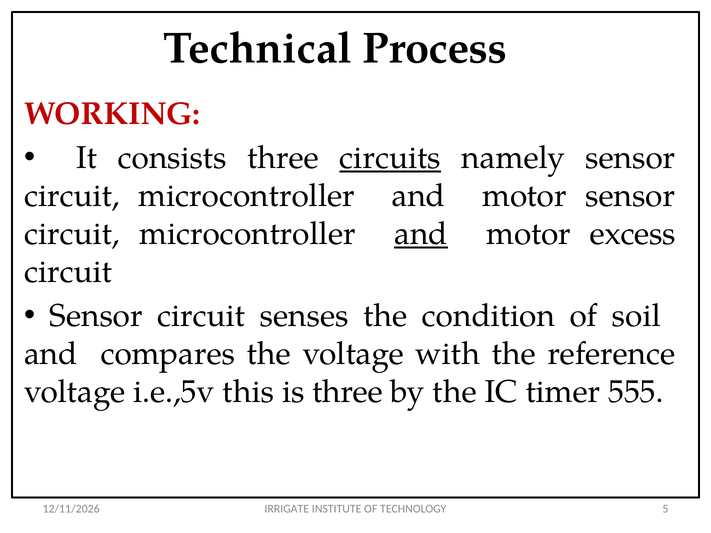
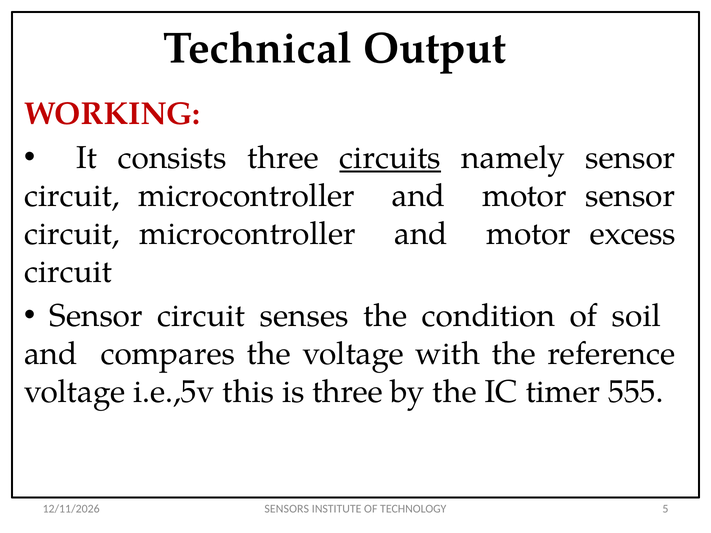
Process: Process -> Output
and at (421, 234) underline: present -> none
IRRIGATE: IRRIGATE -> SENSORS
